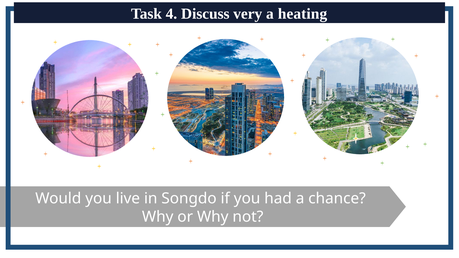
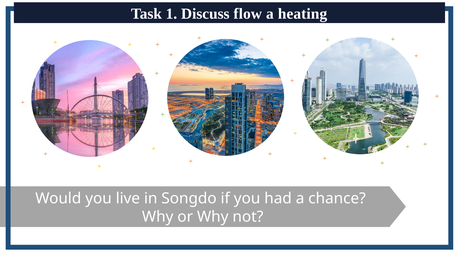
4: 4 -> 1
very: very -> flow
